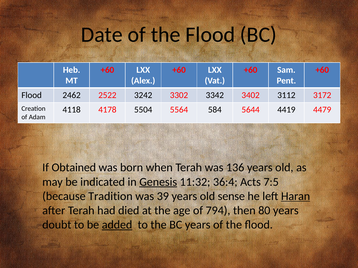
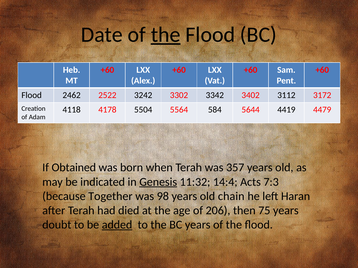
the at (166, 35) underline: none -> present
136: 136 -> 357
36:4: 36:4 -> 14:4
7:5: 7:5 -> 7:3
Tradition: Tradition -> Together
39: 39 -> 98
sense: sense -> chain
Haran underline: present -> none
794: 794 -> 206
80: 80 -> 75
